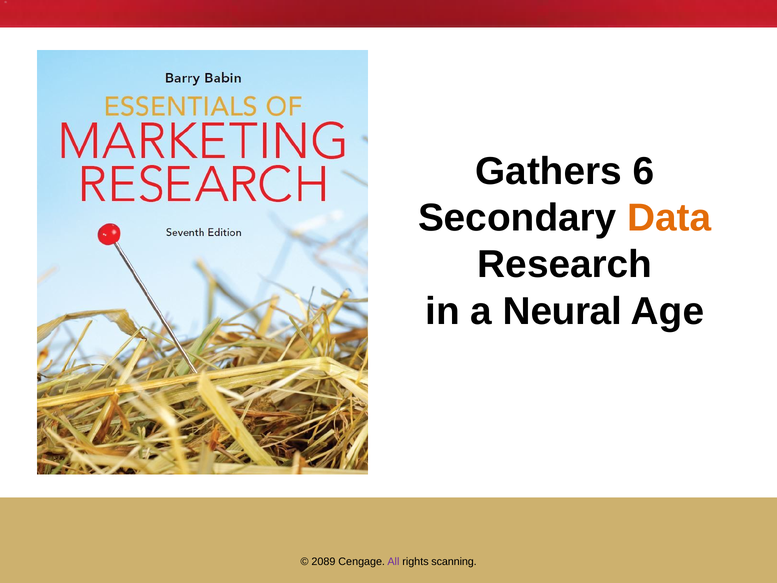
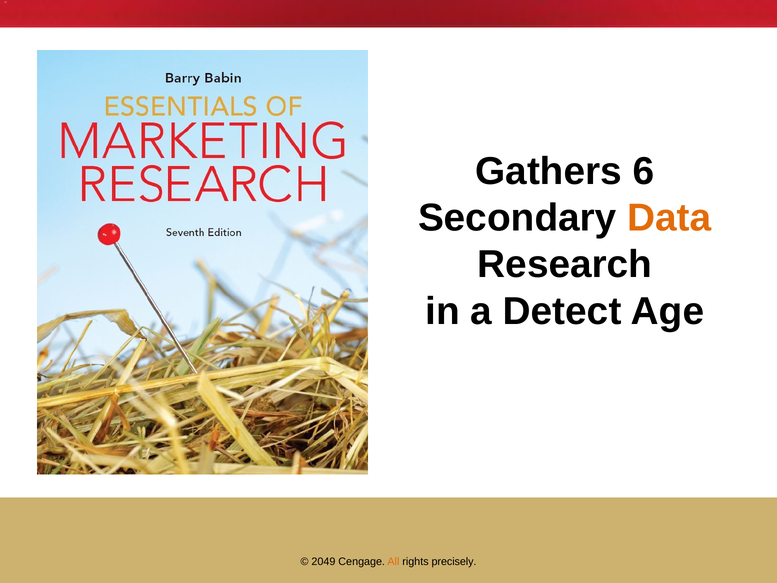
Neural: Neural -> Detect
2089: 2089 -> 2049
All colour: purple -> orange
scanning: scanning -> precisely
